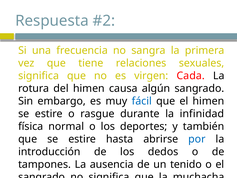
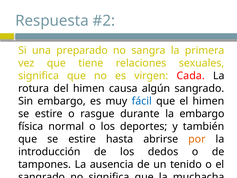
frecuencia: frecuencia -> preparado
la infinidad: infinidad -> embargo
por colour: blue -> orange
